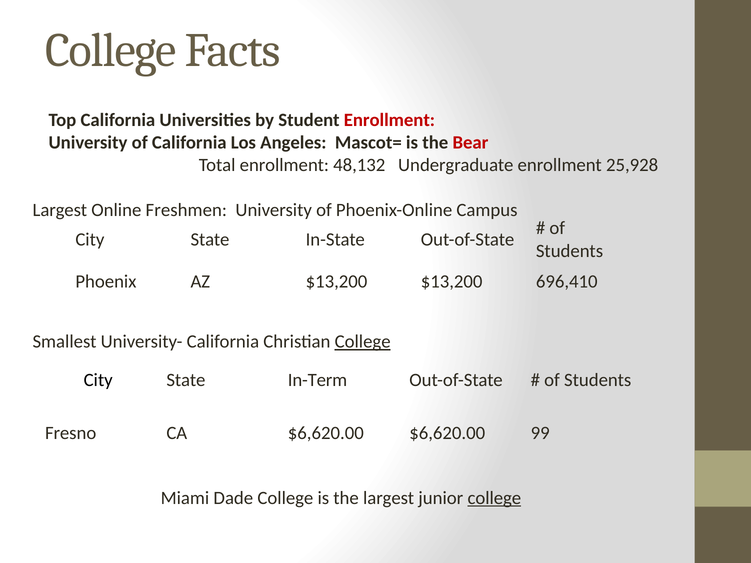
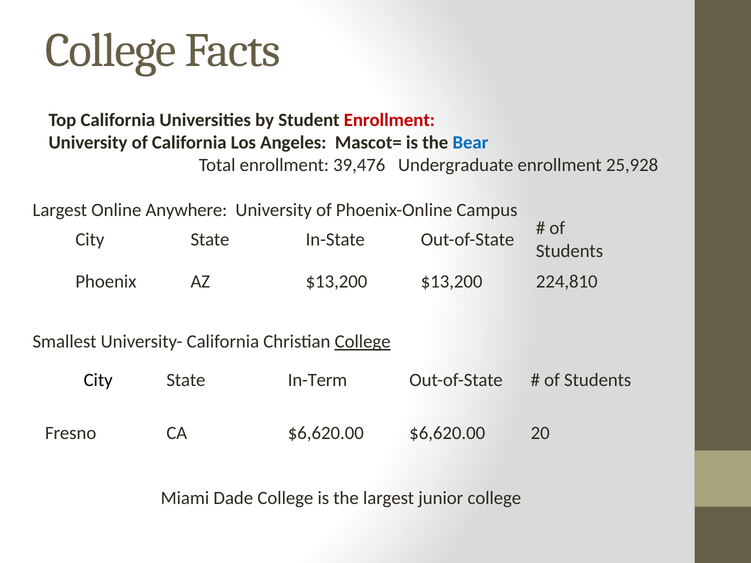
Bear colour: red -> blue
48,132: 48,132 -> 39,476
Freshmen: Freshmen -> Anywhere
696,410: 696,410 -> 224,810
99: 99 -> 20
college at (494, 498) underline: present -> none
